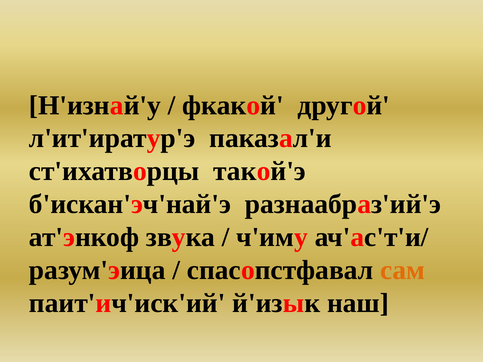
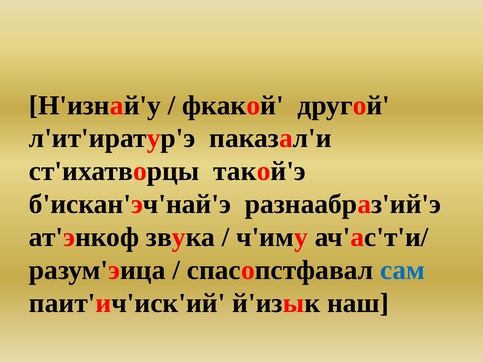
сам colour: orange -> blue
